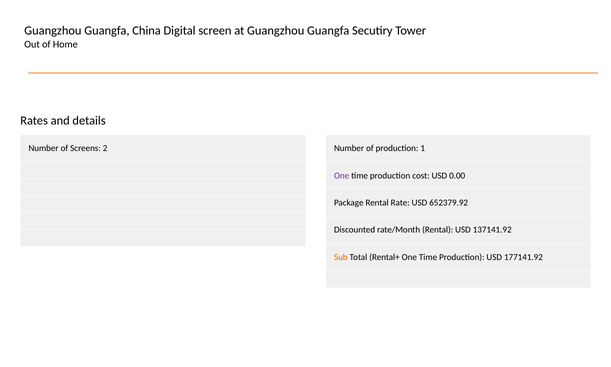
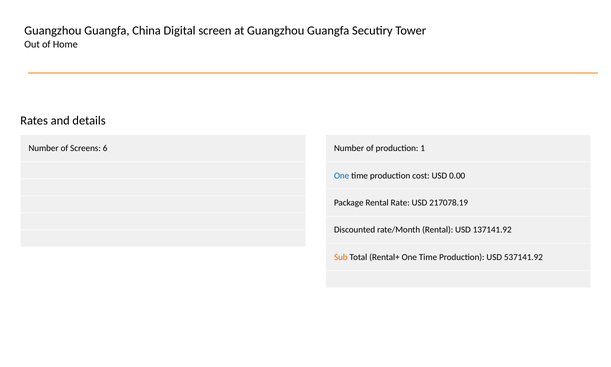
2: 2 -> 6
One at (342, 175) colour: purple -> blue
652379.92: 652379.92 -> 217078.19
177141.92: 177141.92 -> 537141.92
